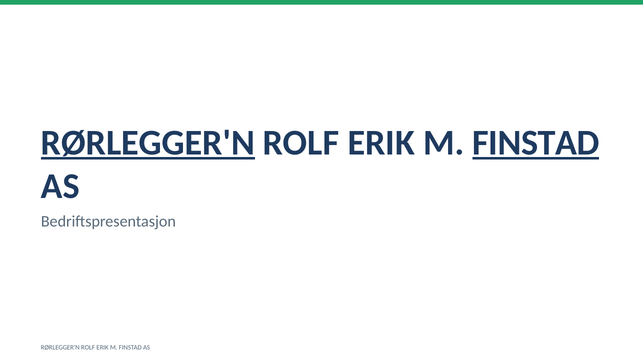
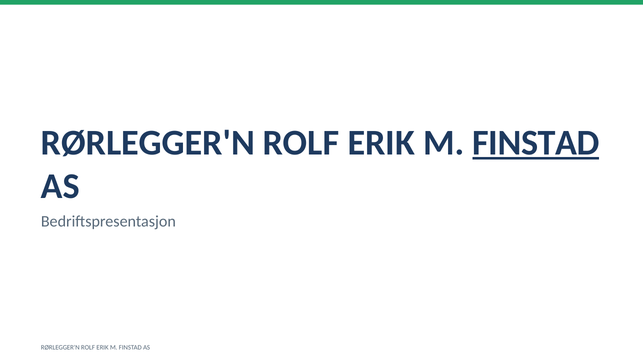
RØRLEGGER'N at (148, 143) underline: present -> none
